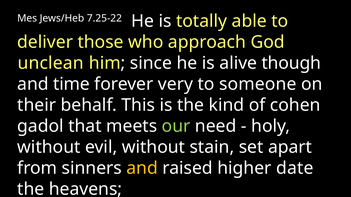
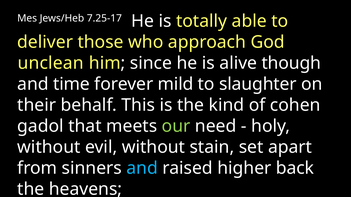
7.25-22: 7.25-22 -> 7.25-17
very: very -> mild
someone: someone -> slaughter
and at (142, 169) colour: yellow -> light blue
date: date -> back
